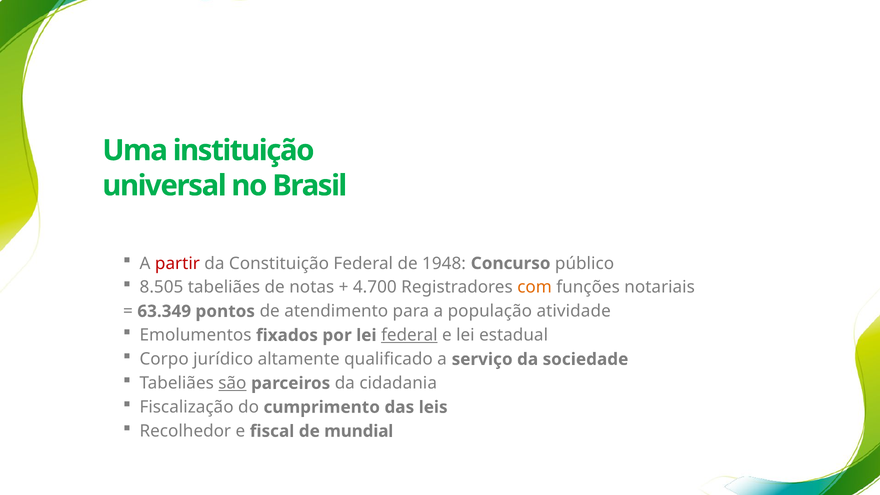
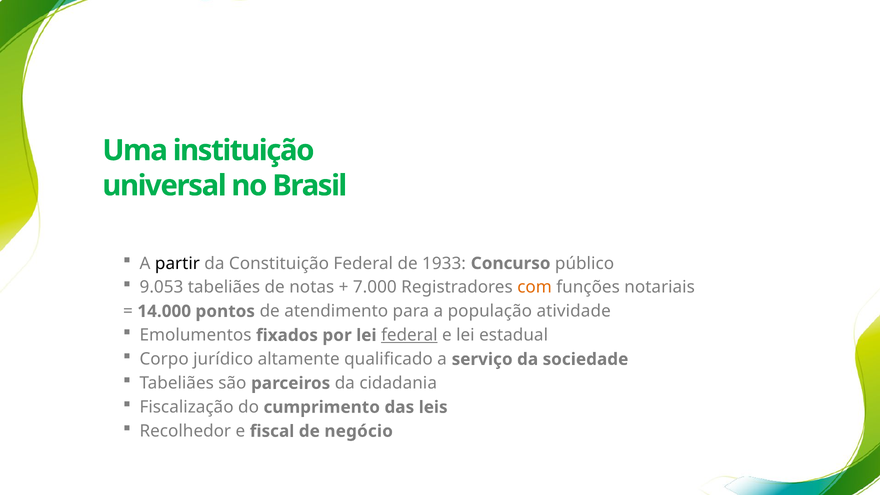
partir colour: red -> black
1948: 1948 -> 1933
8.505: 8.505 -> 9.053
4.700: 4.700 -> 7.000
63.349: 63.349 -> 14.000
são underline: present -> none
mundial: mundial -> negócio
